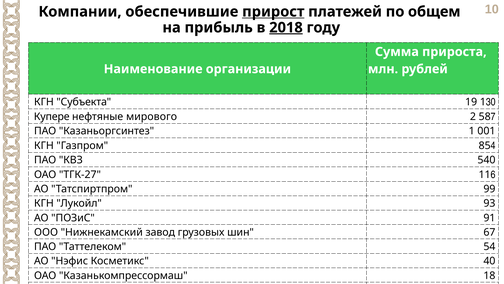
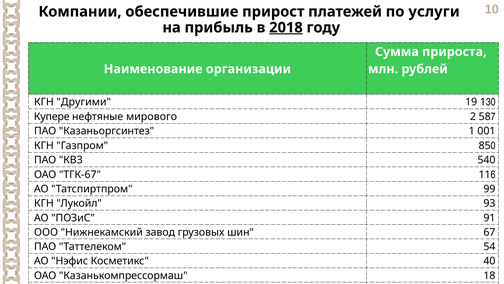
прирост underline: present -> none
общем: общем -> услуги
Субъекта: Субъекта -> Другими
4: 4 -> 0
ТГК-27: ТГК-27 -> ТГК-67
